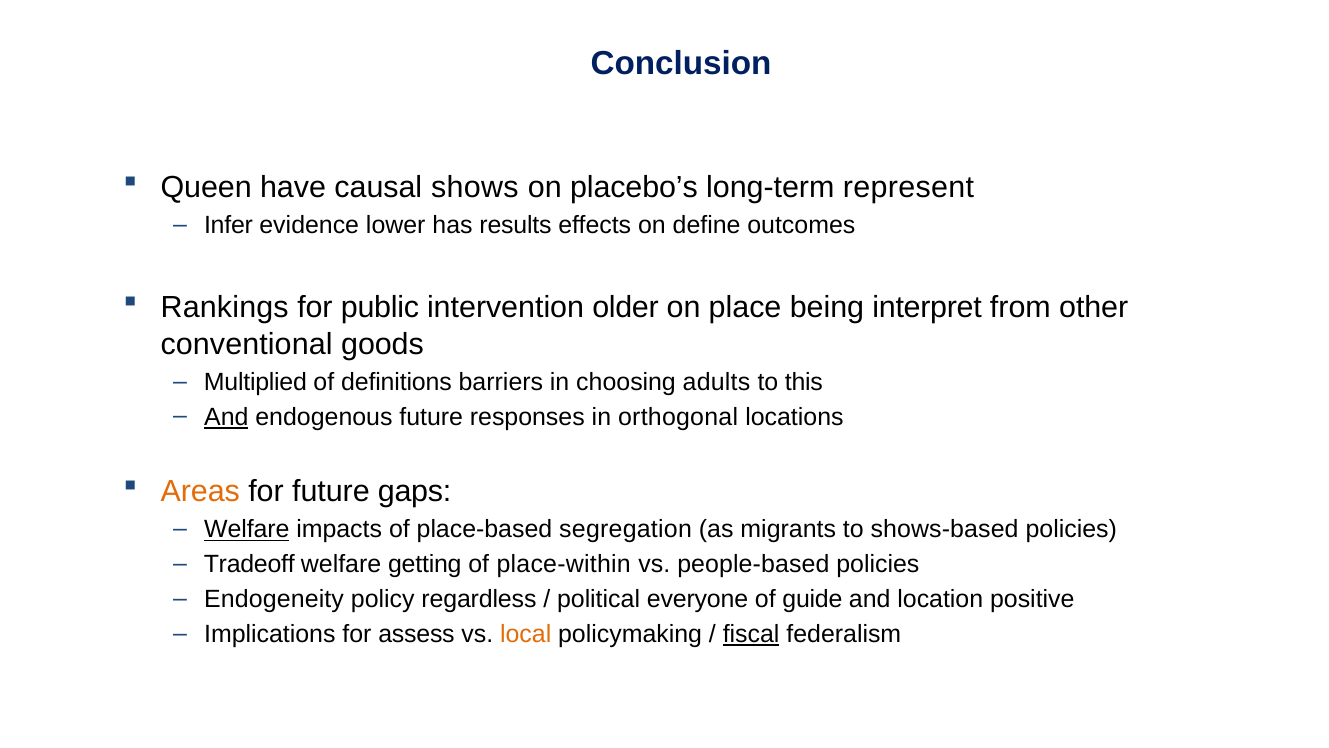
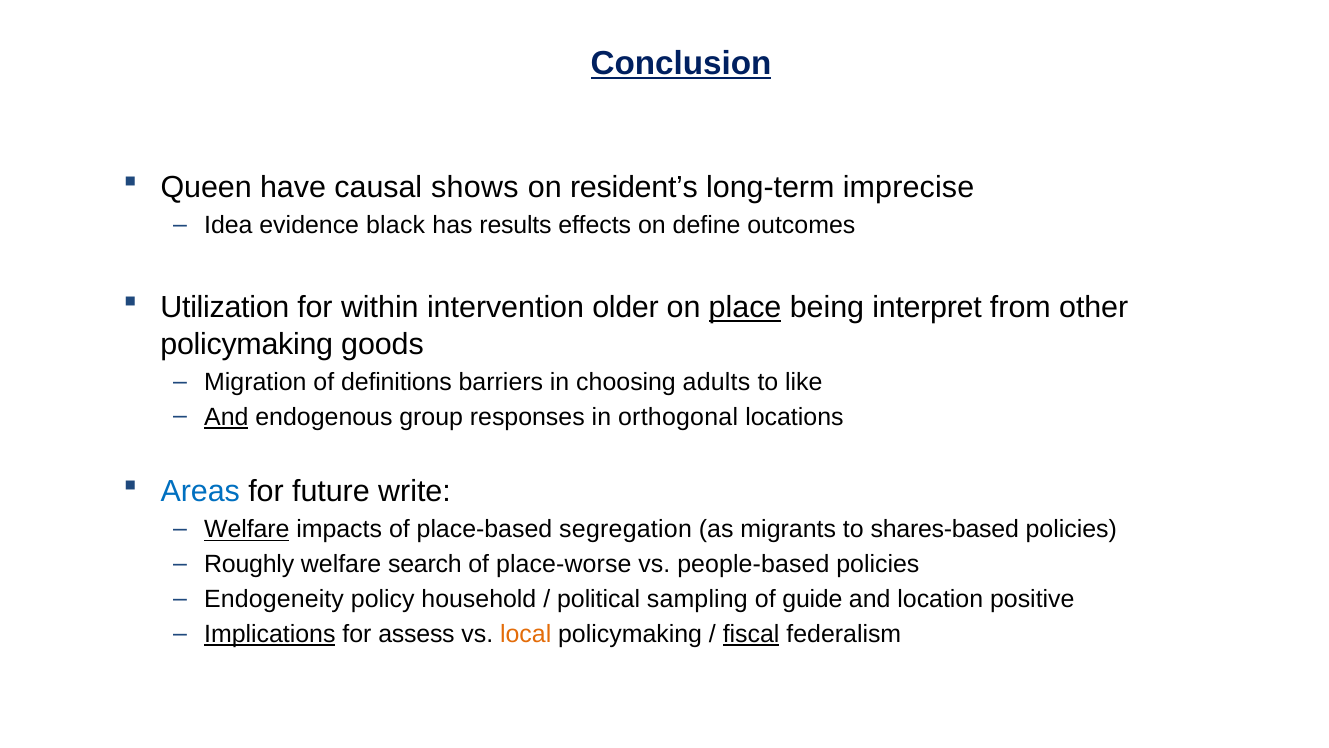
Conclusion underline: none -> present
placebo’s: placebo’s -> resident’s
represent: represent -> imprecise
Infer: Infer -> Idea
lower: lower -> black
Rankings: Rankings -> Utilization
public: public -> within
place underline: none -> present
conventional at (247, 344): conventional -> policymaking
Multiplied: Multiplied -> Migration
this: this -> like
endogenous future: future -> group
Areas colour: orange -> blue
gaps: gaps -> write
shows-based: shows-based -> shares-based
Tradeoff: Tradeoff -> Roughly
getting: getting -> search
place-within: place-within -> place-worse
regardless: regardless -> household
everyone: everyone -> sampling
Implications underline: none -> present
